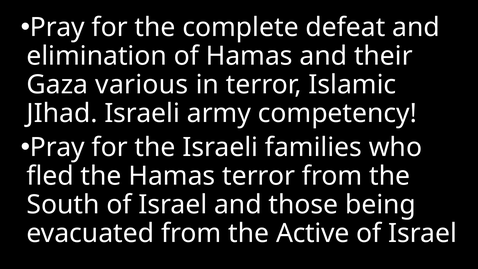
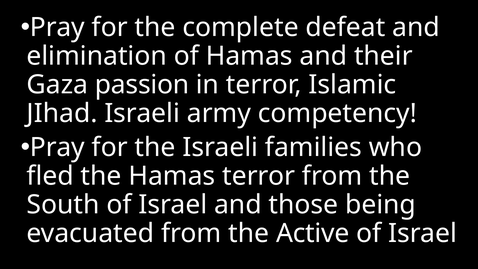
various: various -> passion
